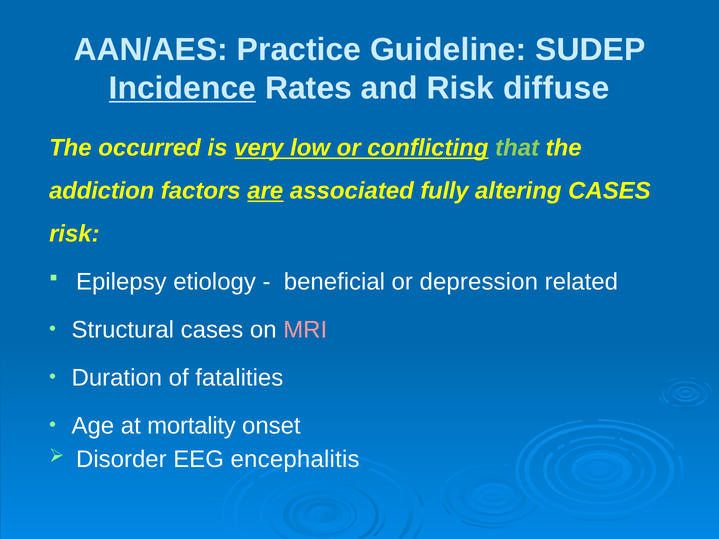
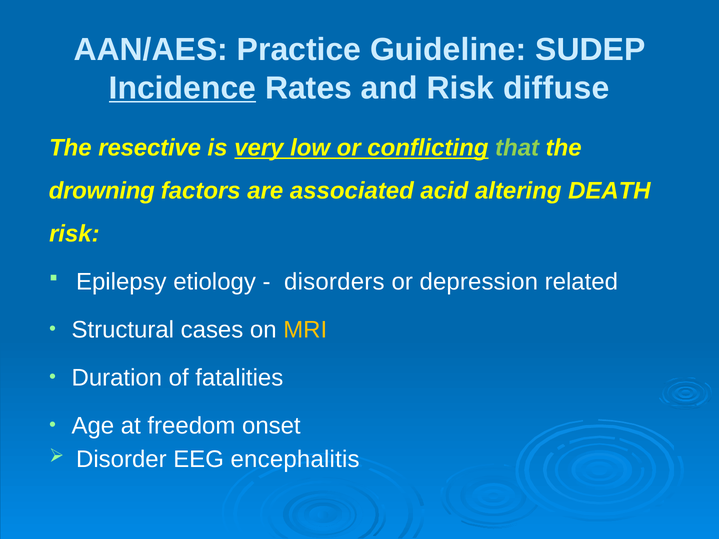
occurred: occurred -> resective
addiction: addiction -> drowning
are underline: present -> none
fully: fully -> acid
altering CASES: CASES -> DEATH
beneficial: beneficial -> disorders
MRI colour: pink -> yellow
mortality: mortality -> freedom
